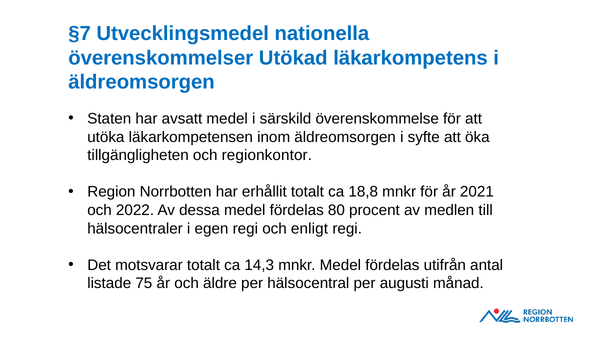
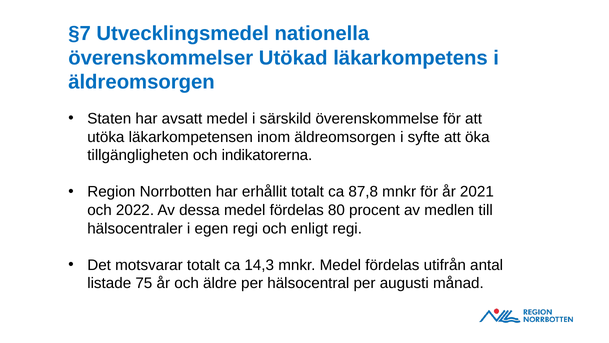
regionkontor: regionkontor -> indikatorerna
18,8: 18,8 -> 87,8
